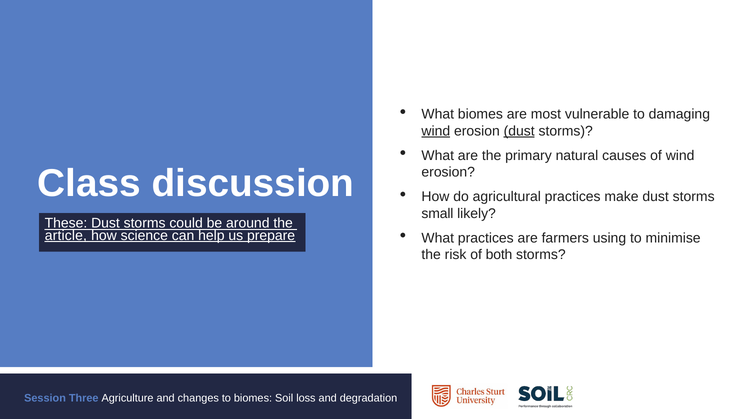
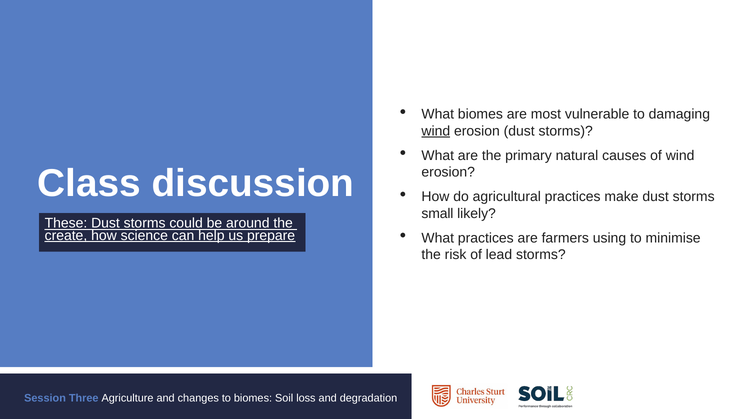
dust at (519, 131) underline: present -> none
article: article -> create
both: both -> lead
